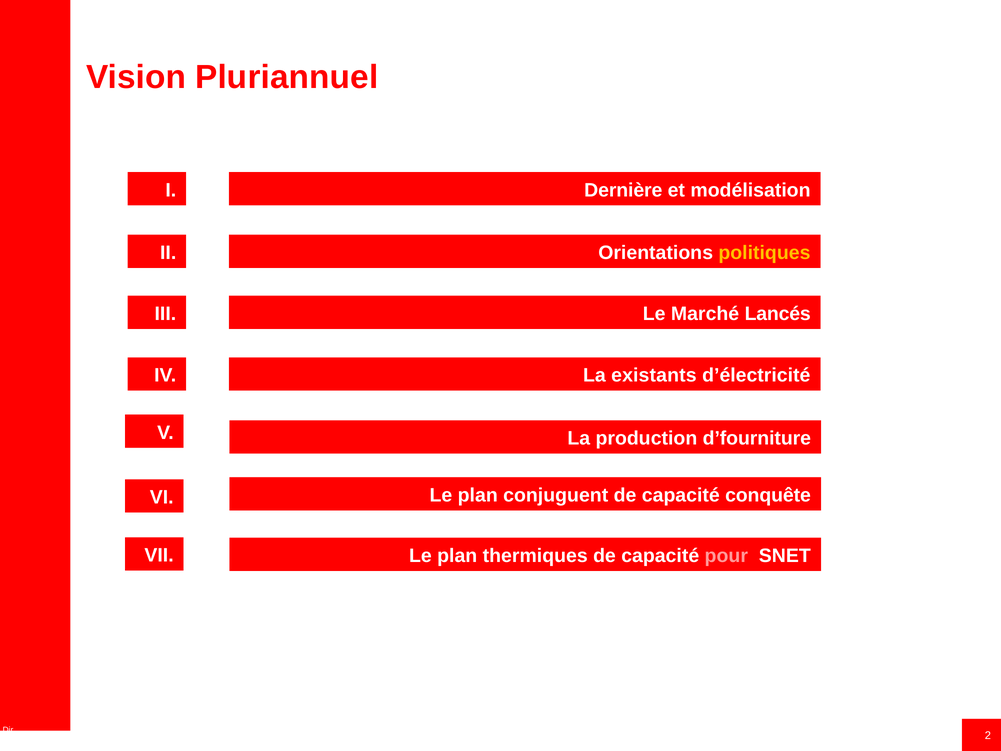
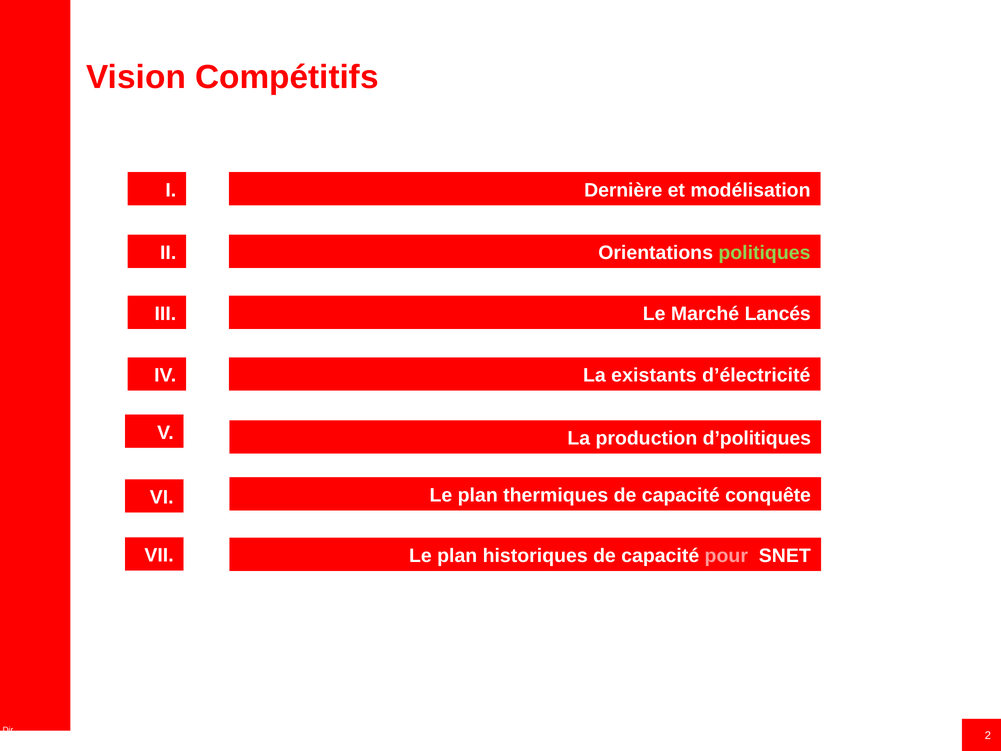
Pluriannuel: Pluriannuel -> Compétitifs
politiques colour: yellow -> light green
d’fourniture: d’fourniture -> d’politiques
conjuguent: conjuguent -> thermiques
thermiques: thermiques -> historiques
